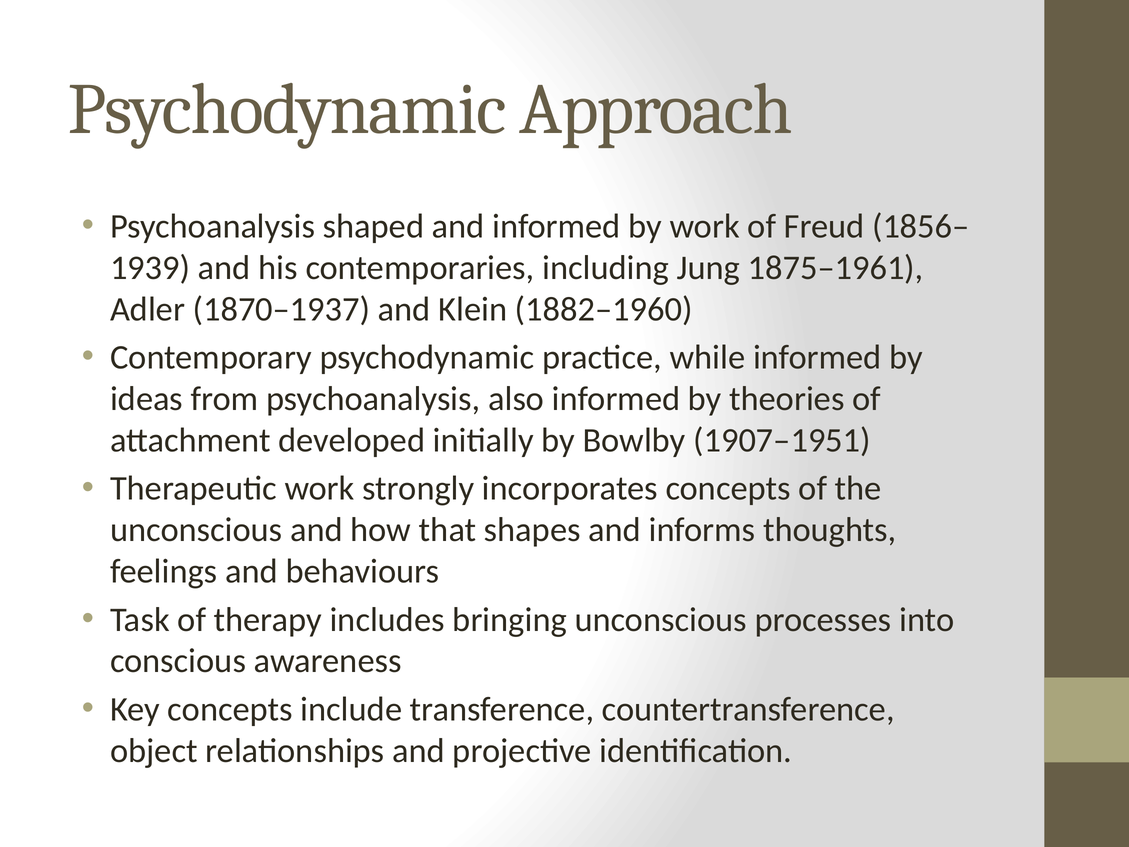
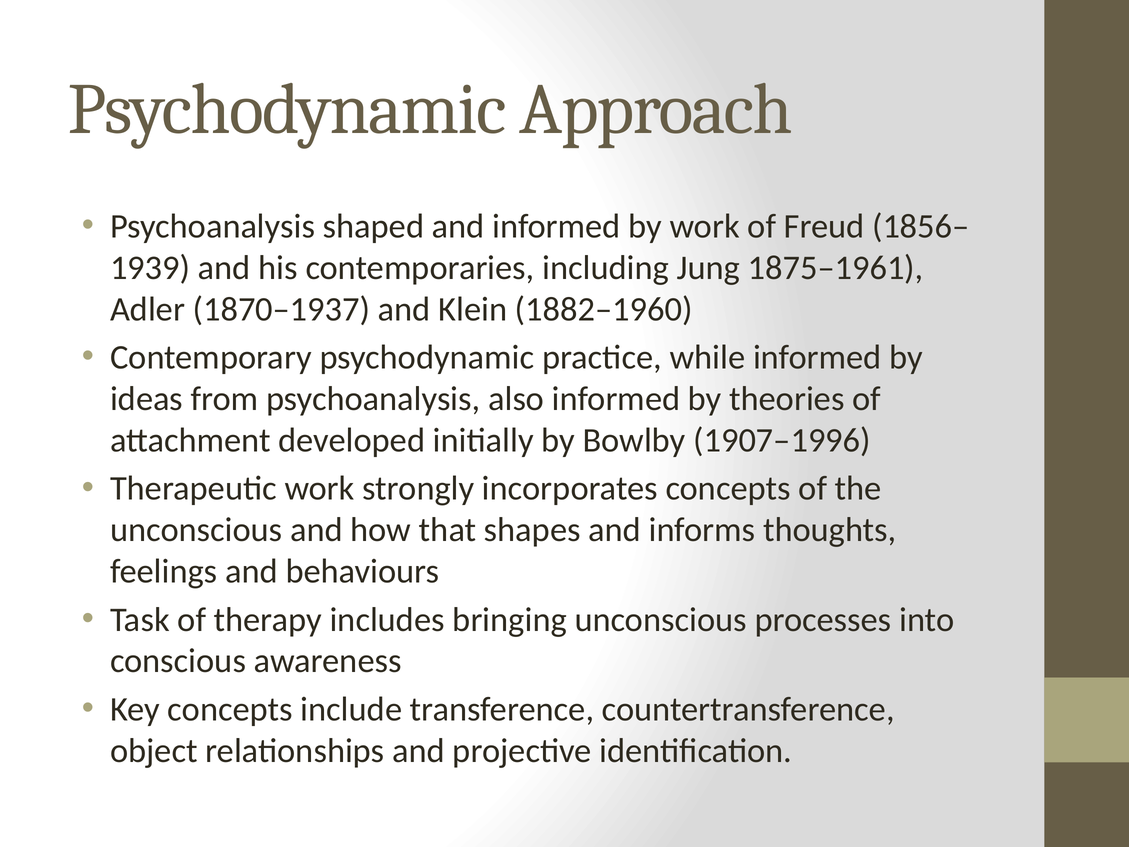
1907–1951: 1907–1951 -> 1907–1996
